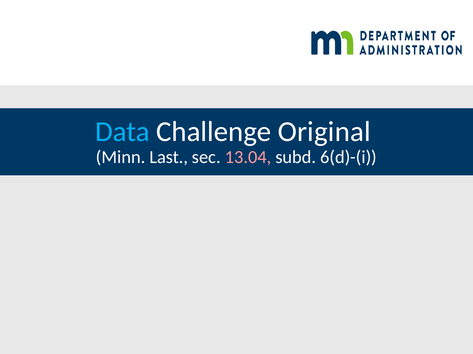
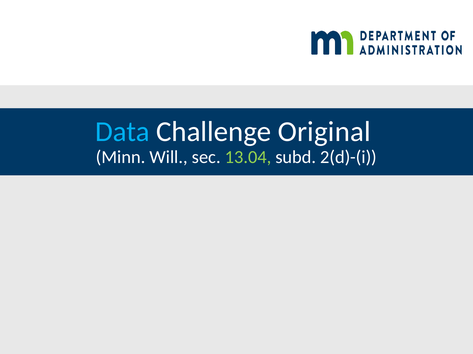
Last: Last -> Will
13.04 colour: pink -> light green
6(d)-(i: 6(d)-(i -> 2(d)-(i
